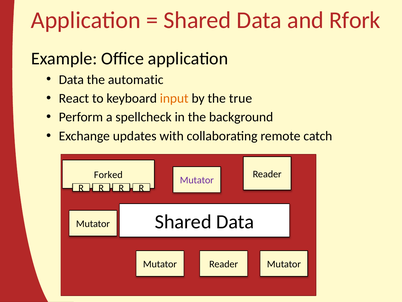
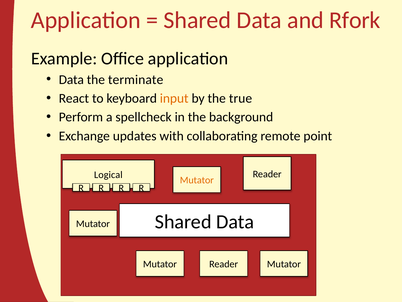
automatic: automatic -> terminate
catch: catch -> point
Forked: Forked -> Logical
Mutator at (197, 180) colour: purple -> orange
